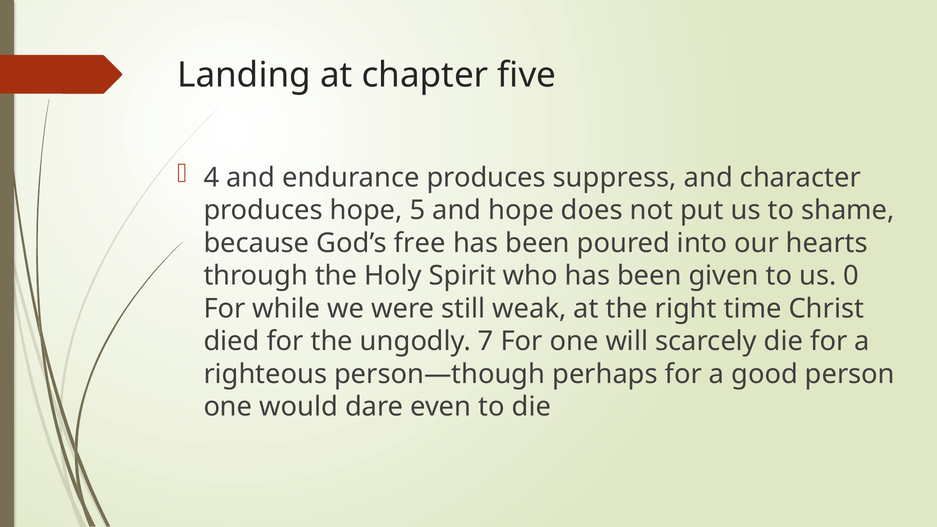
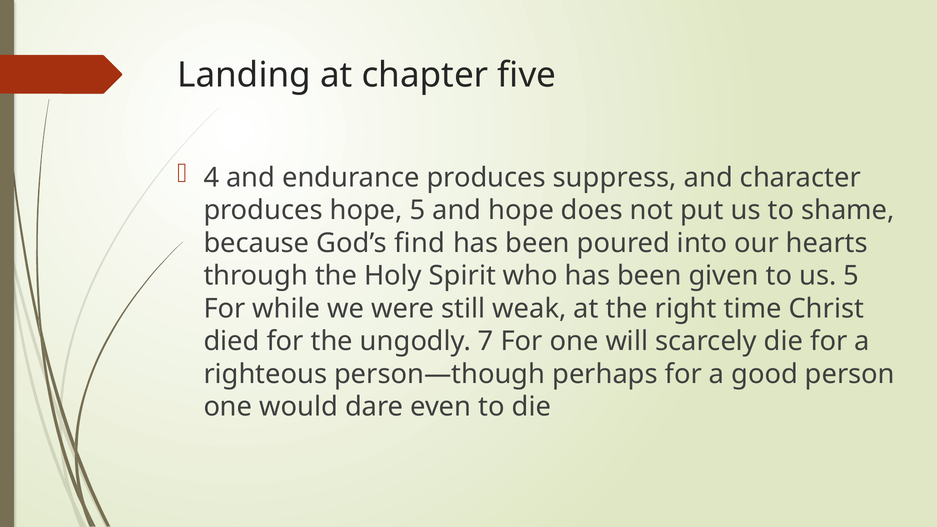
free: free -> find
us 0: 0 -> 5
